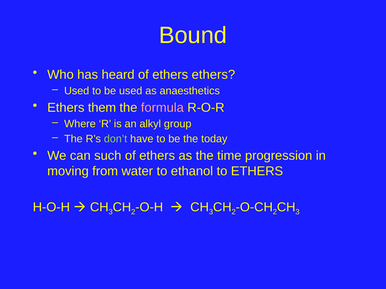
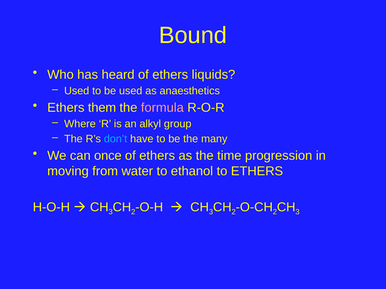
ethers ethers: ethers -> liquids
don’t colour: light green -> light blue
today: today -> many
such: such -> once
